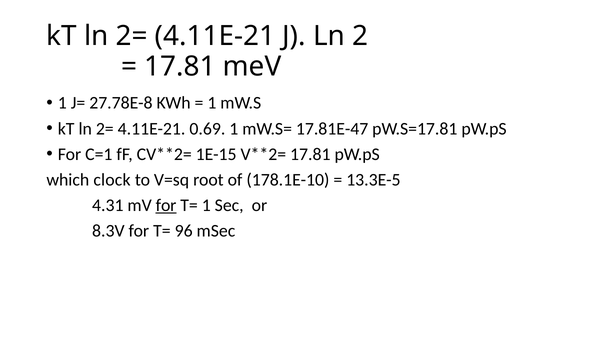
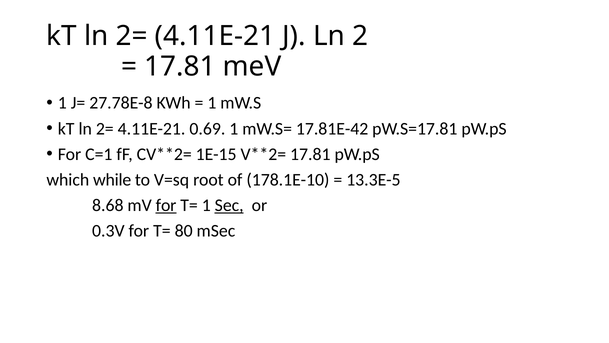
17.81E-47: 17.81E-47 -> 17.81E-42
clock: clock -> while
4.31: 4.31 -> 8.68
Sec underline: none -> present
8.3V: 8.3V -> 0.3V
96: 96 -> 80
